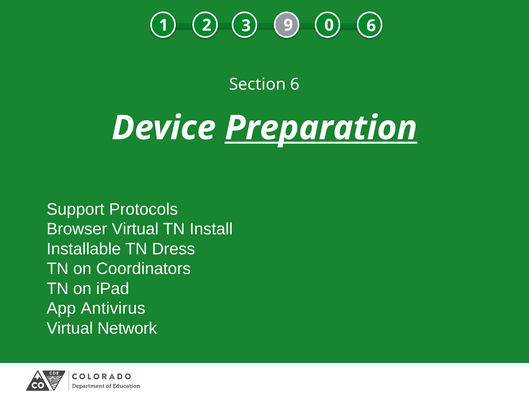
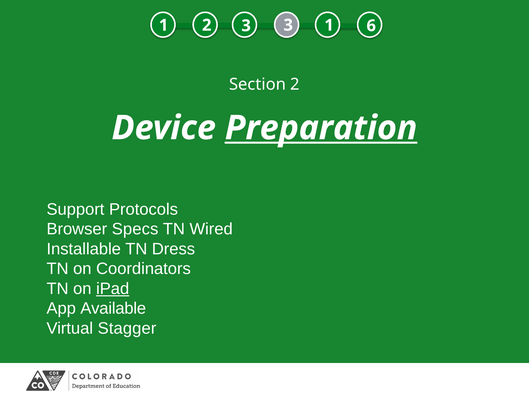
2 9: 9 -> 3
3 0: 0 -> 1
Section 6: 6 -> 2
Browser Virtual: Virtual -> Specs
Install: Install -> Wired
iPad underline: none -> present
Antivirus: Antivirus -> Available
Network: Network -> Stagger
